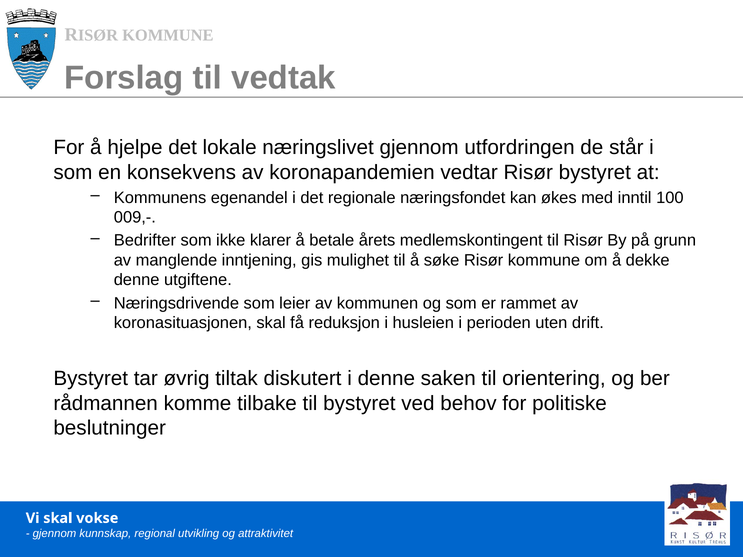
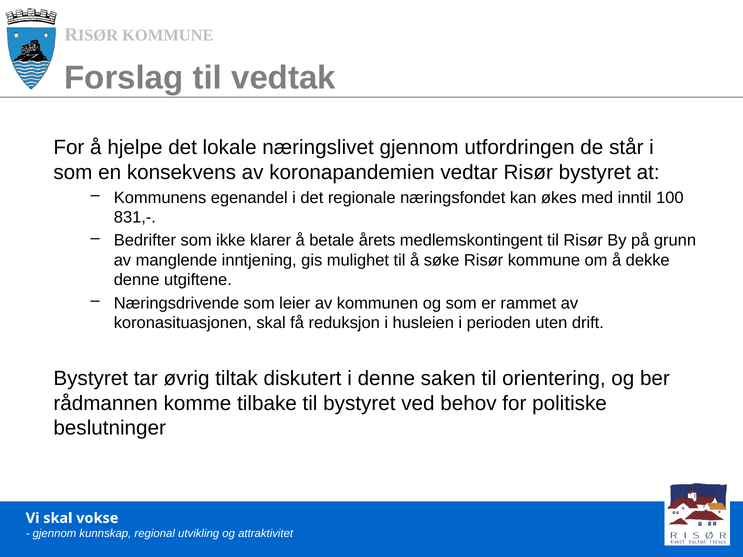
009,-: 009,- -> 831,-
